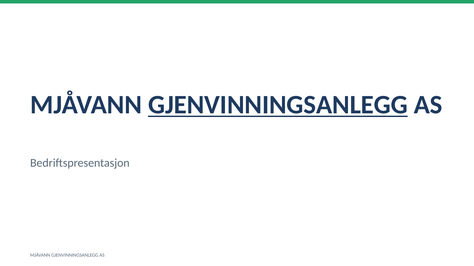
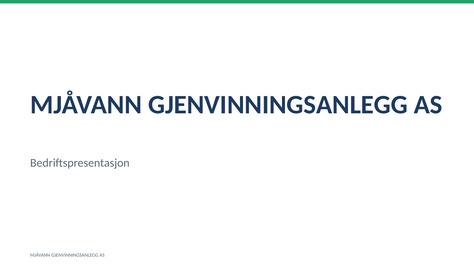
GJENVINNINGSANLEGG at (278, 105) underline: present -> none
